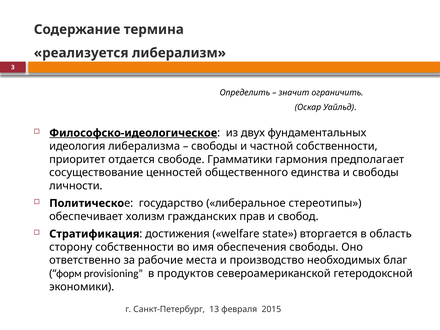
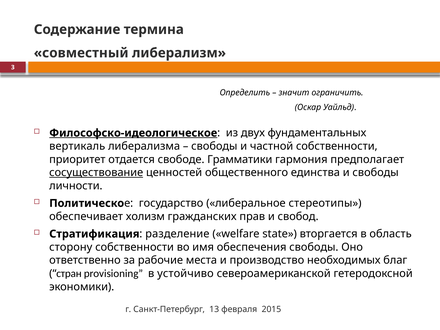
реализуется: реализуется -> совместный
идеология: идеология -> вертикаль
сосуществование underline: none -> present
достижения: достижения -> разделение
форм: форм -> стран
продуктов: продуктов -> устойчиво
